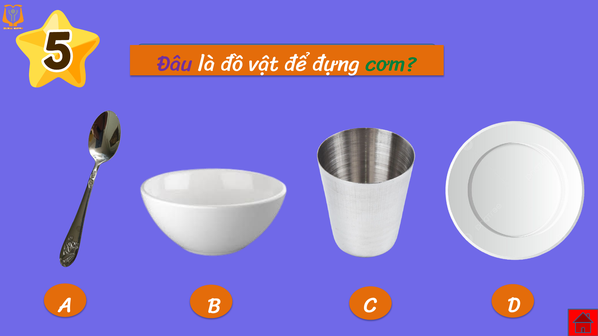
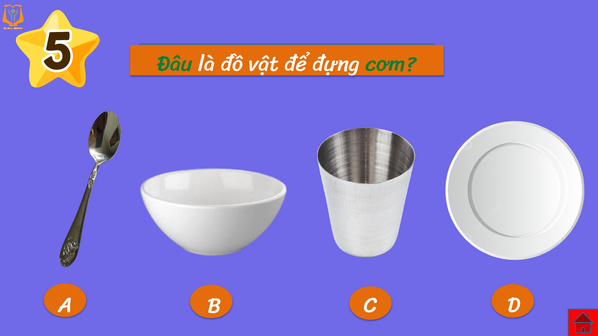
Đâu colour: purple -> green
